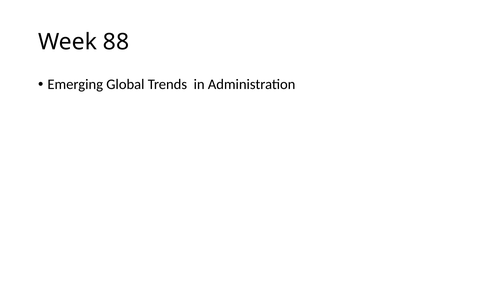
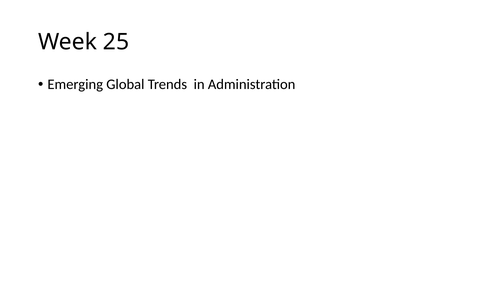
88: 88 -> 25
